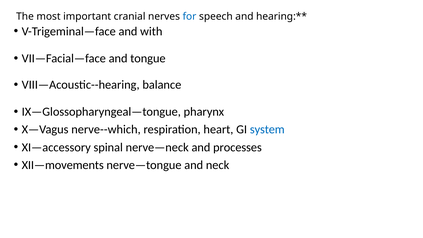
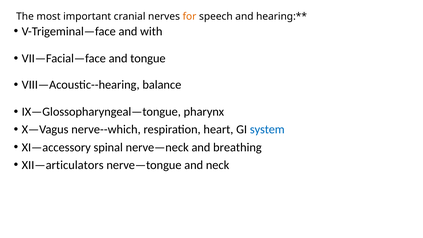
for colour: blue -> orange
processes: processes -> breathing
XII—movements: XII—movements -> XII—articulators
